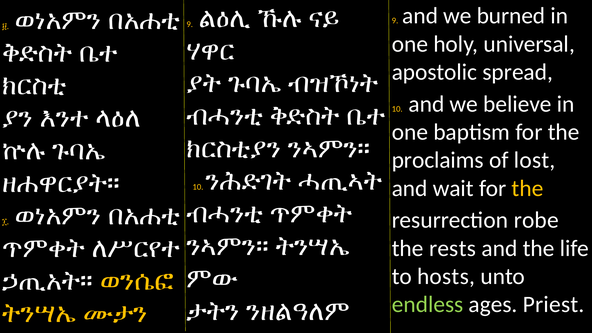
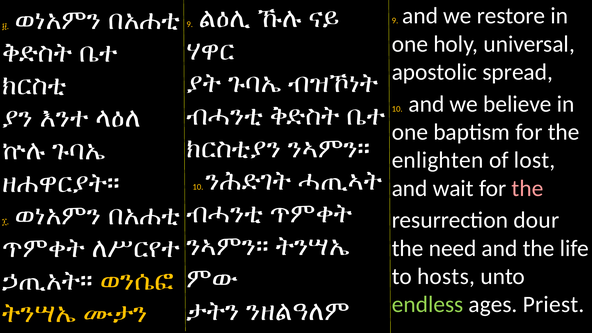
burned: burned -> restore
proclaims: proclaims -> enlighten
the at (527, 188) colour: yellow -> pink
robe: robe -> dour
rests: rests -> need
